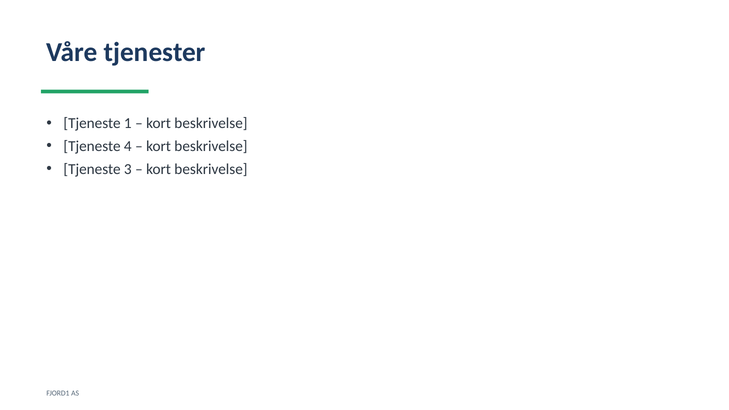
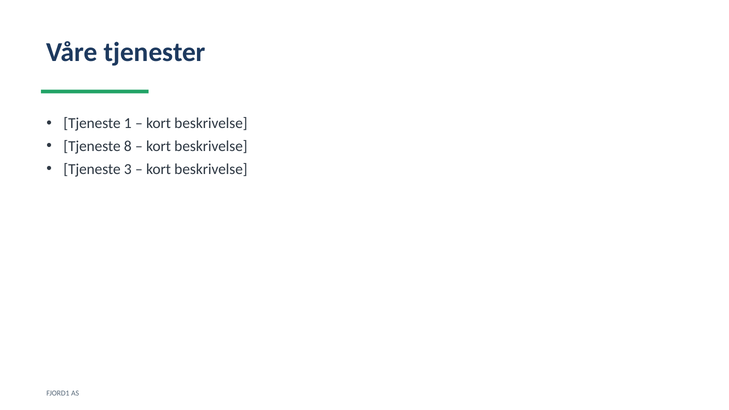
4: 4 -> 8
